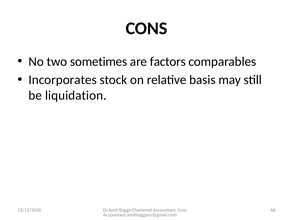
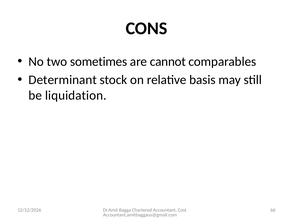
factors: factors -> cannot
Incorporates: Incorporates -> Determinant
